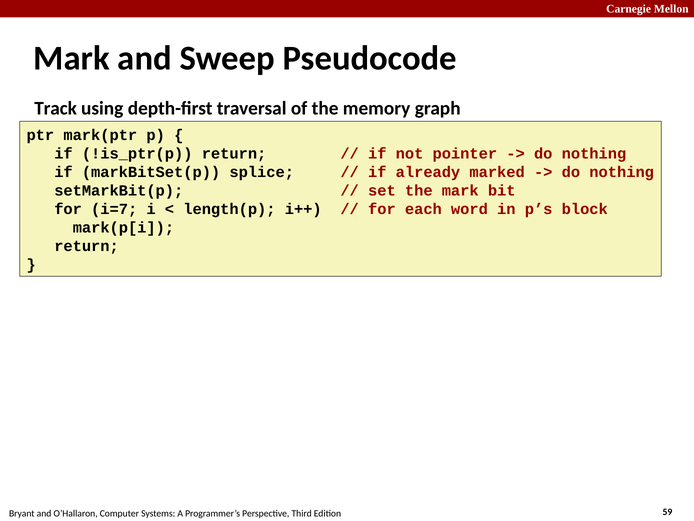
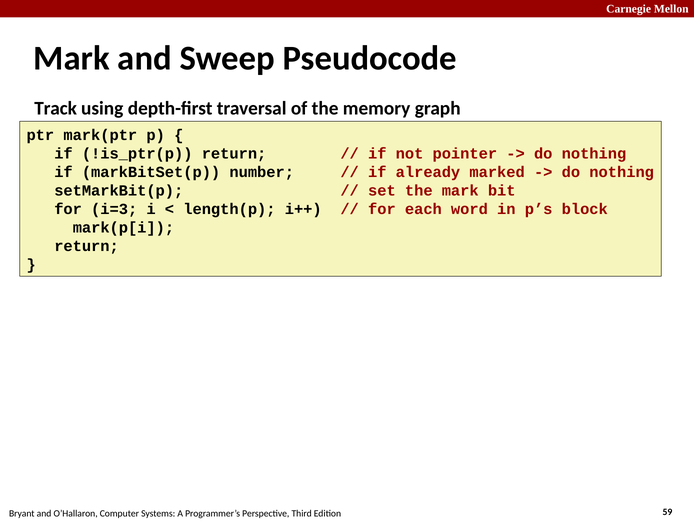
splice: splice -> number
i=7: i=7 -> i=3
